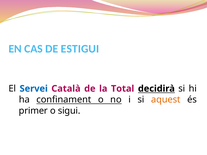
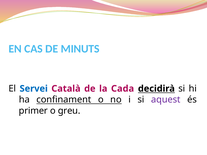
ESTIGUI: ESTIGUI -> MINUTS
Total: Total -> Cada
aquest colour: orange -> purple
sigui: sigui -> greu
